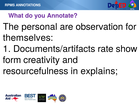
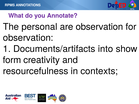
themselves at (28, 38): themselves -> observation
rate: rate -> into
explains: explains -> contexts
